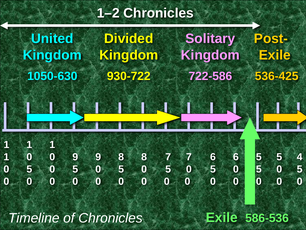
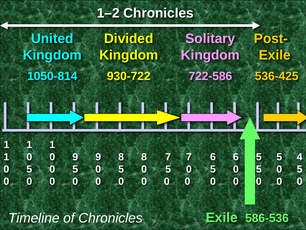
1050-630: 1050-630 -> 1050-814
